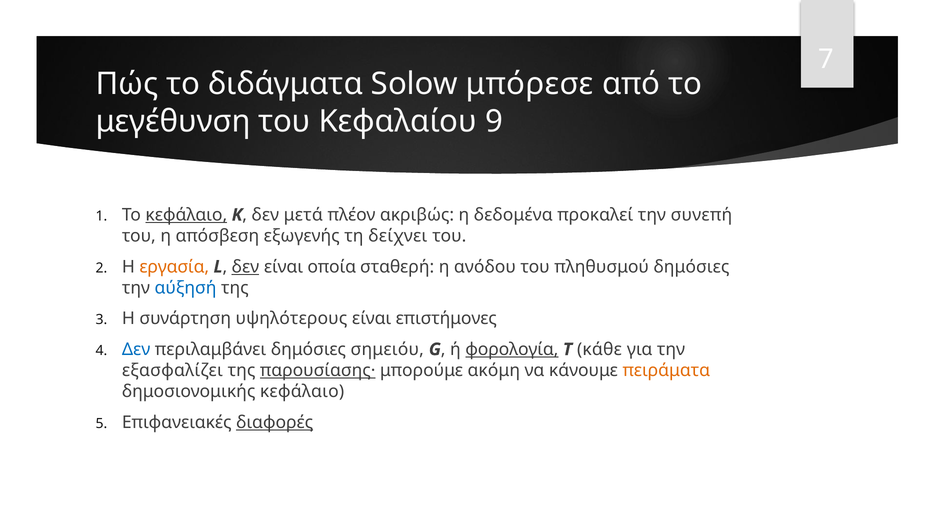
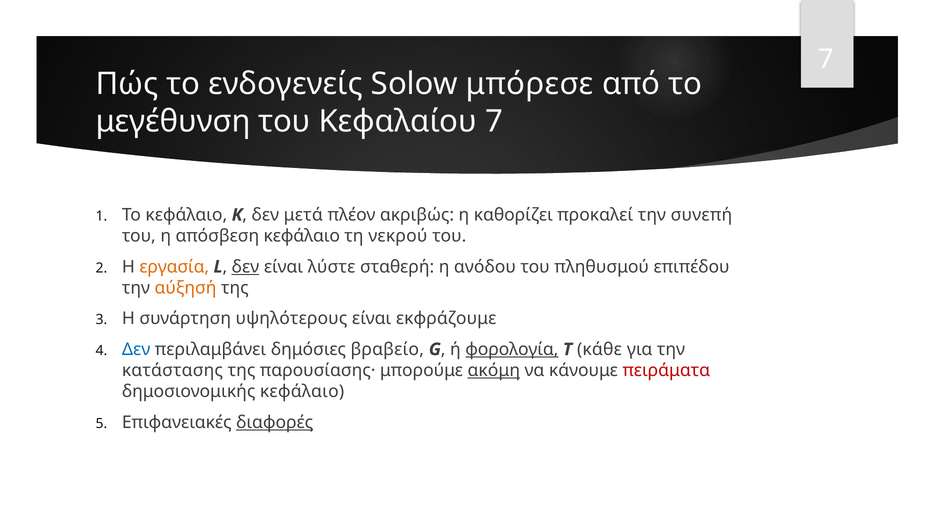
διδάγματα: διδάγματα -> ενδογενείς
Κεφαλαίου 9: 9 -> 7
κεφάλαιο at (186, 215) underline: present -> none
δεδομένα: δεδομένα -> καθορίζει
απόσβεση εξωγενής: εξωγενής -> κεφάλαιο
δείχνει: δείχνει -> νεκρού
οποία: οποία -> λύστε
πληθυσμού δημόσιες: δημόσιες -> επιπέδου
αύξησή colour: blue -> orange
επιστήμονες: επιστήμονες -> εκφράζουμε
σημειόυ: σημειόυ -> βραβείο
εξασφαλίζει: εξασφαλίζει -> κατάστασης
παρουσίασης· underline: present -> none
ακόμη underline: none -> present
πειράματα colour: orange -> red
